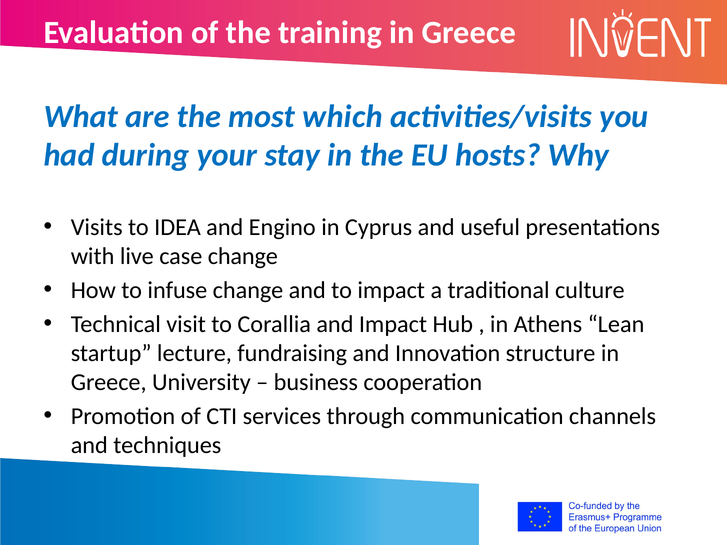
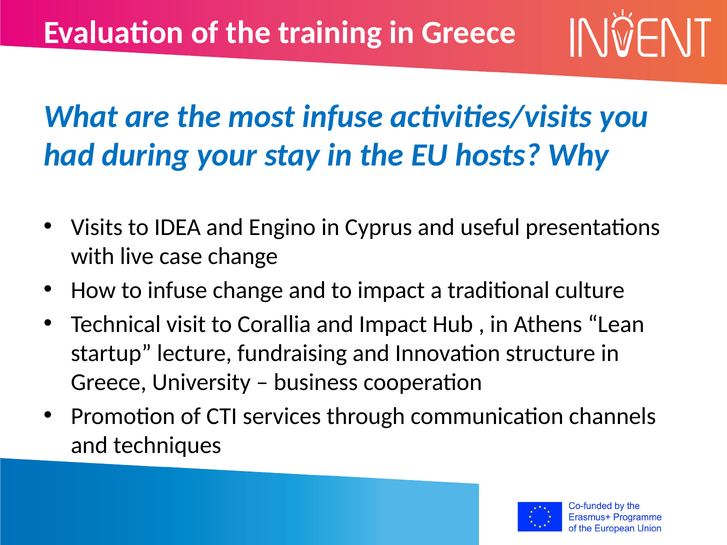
most which: which -> infuse
